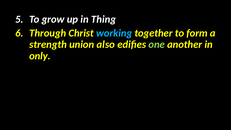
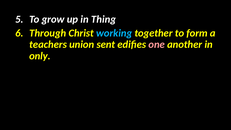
strength: strength -> teachers
also: also -> sent
one colour: light green -> pink
